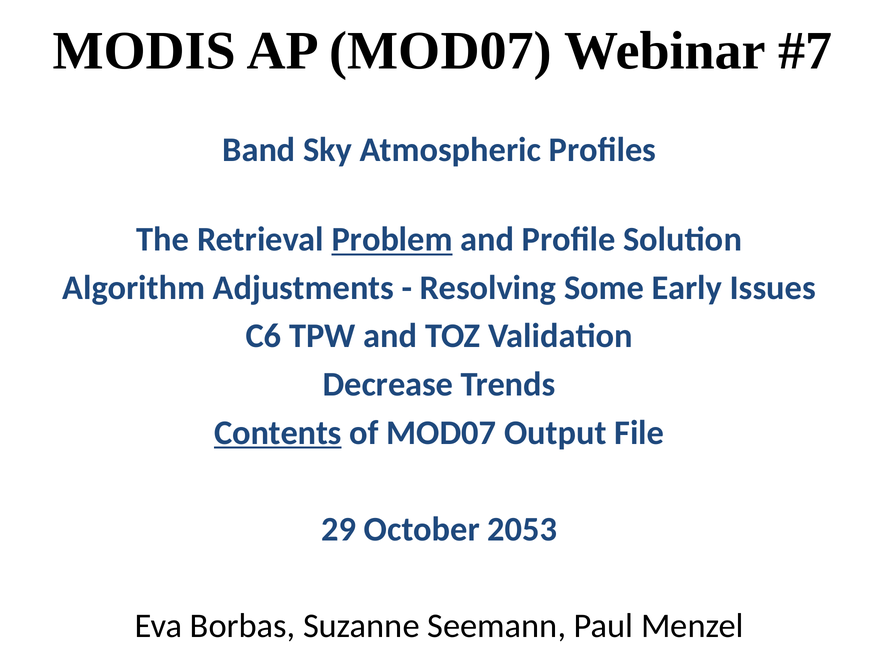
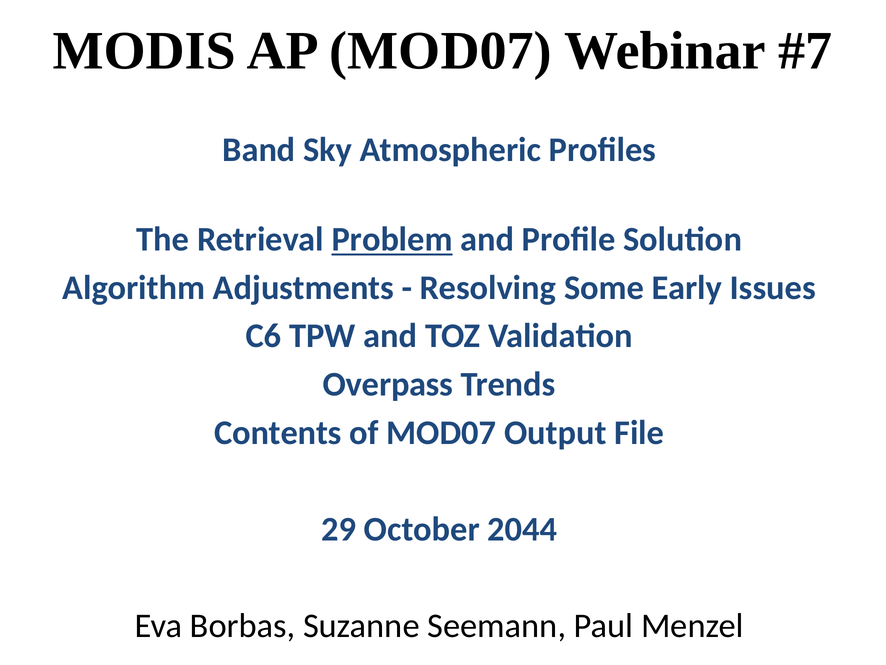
Decrease: Decrease -> Overpass
Contents underline: present -> none
2053: 2053 -> 2044
